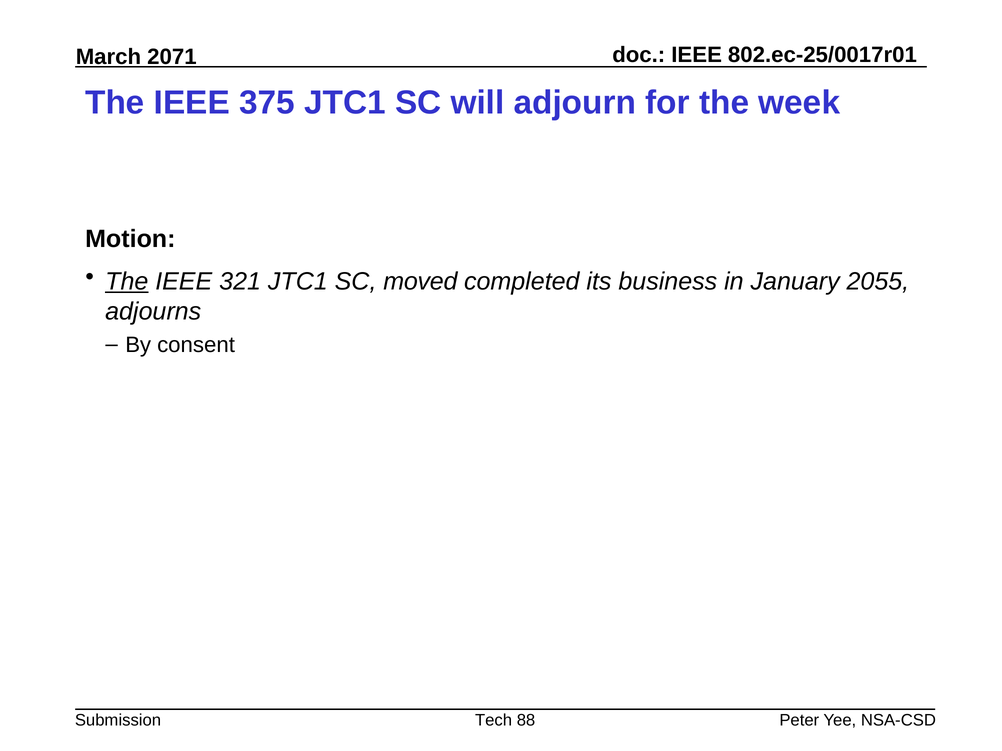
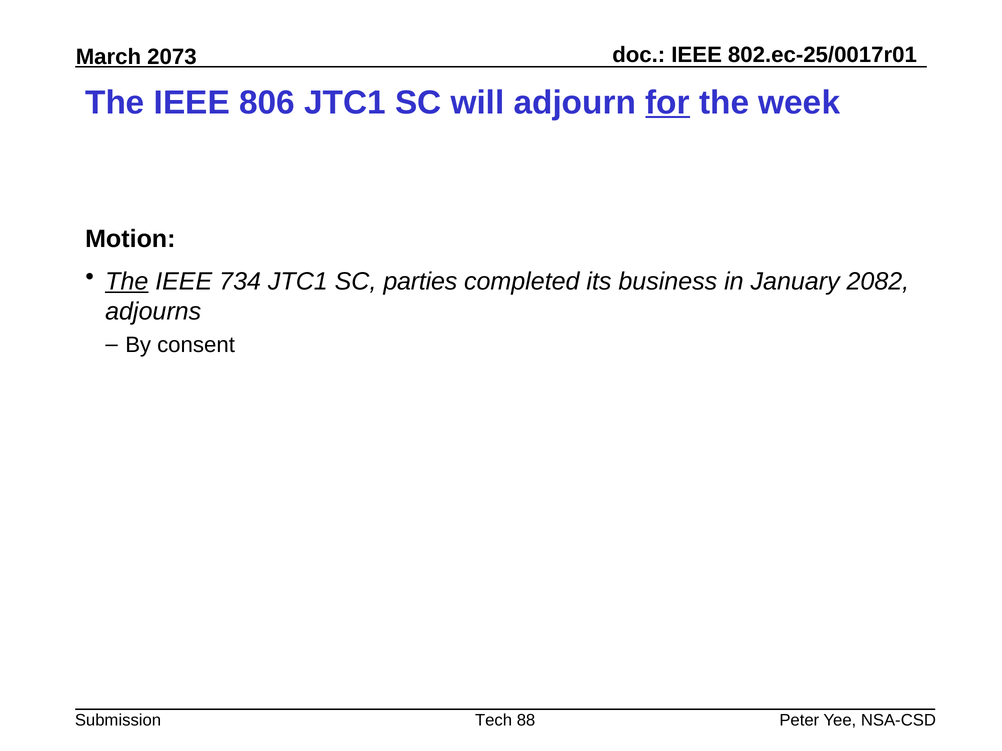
2071: 2071 -> 2073
375: 375 -> 806
for underline: none -> present
321: 321 -> 734
moved: moved -> parties
2055: 2055 -> 2082
